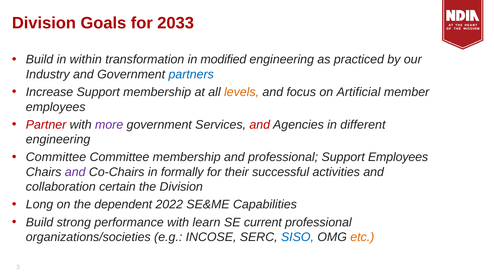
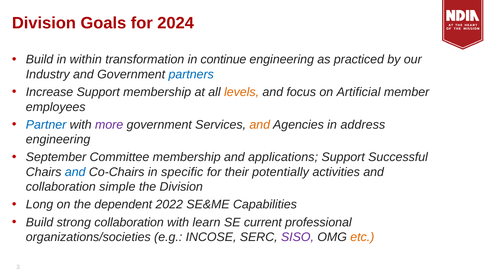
2033: 2033 -> 2024
modified: modified -> continue
Partner colour: red -> blue
and at (260, 125) colour: red -> orange
different: different -> address
Committee at (56, 157): Committee -> September
and professional: professional -> applications
Support Employees: Employees -> Successful
and at (75, 172) colour: purple -> blue
formally: formally -> specific
successful: successful -> potentially
certain: certain -> simple
strong performance: performance -> collaboration
SISO colour: blue -> purple
